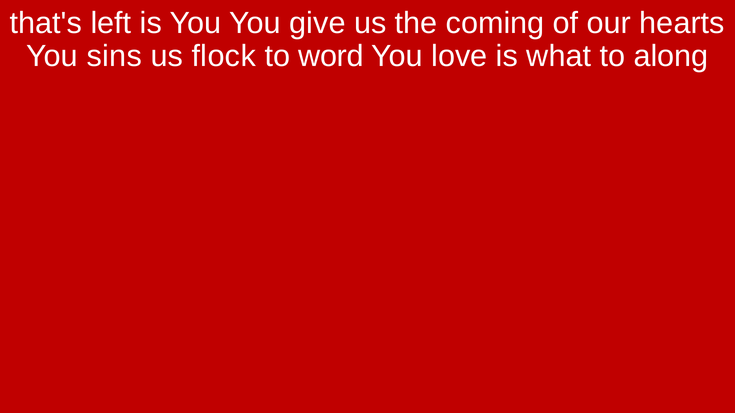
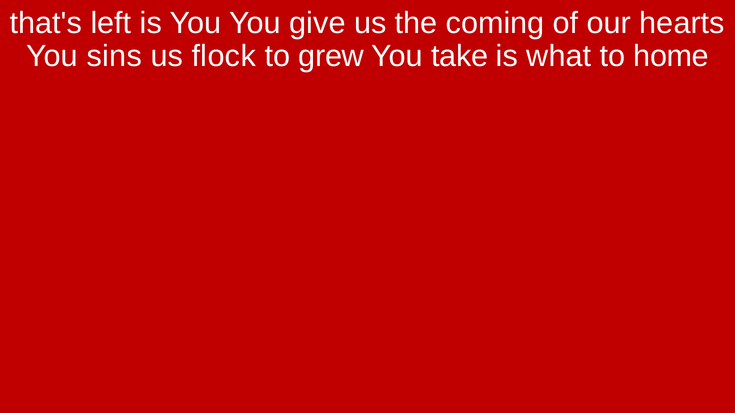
word: word -> grew
love: love -> take
along: along -> home
